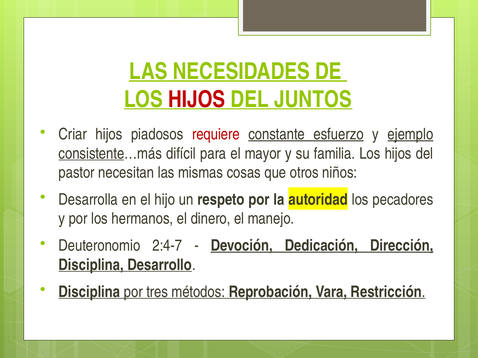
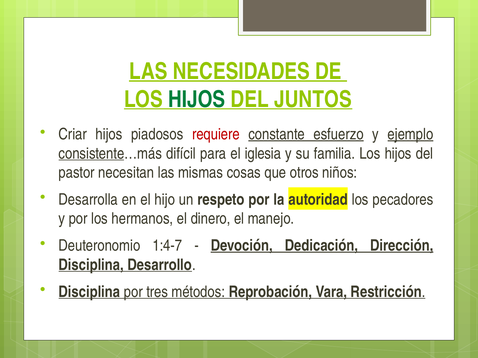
HIJOS at (197, 100) colour: red -> green
mayor: mayor -> iglesia
2:4-7: 2:4-7 -> 1:4-7
